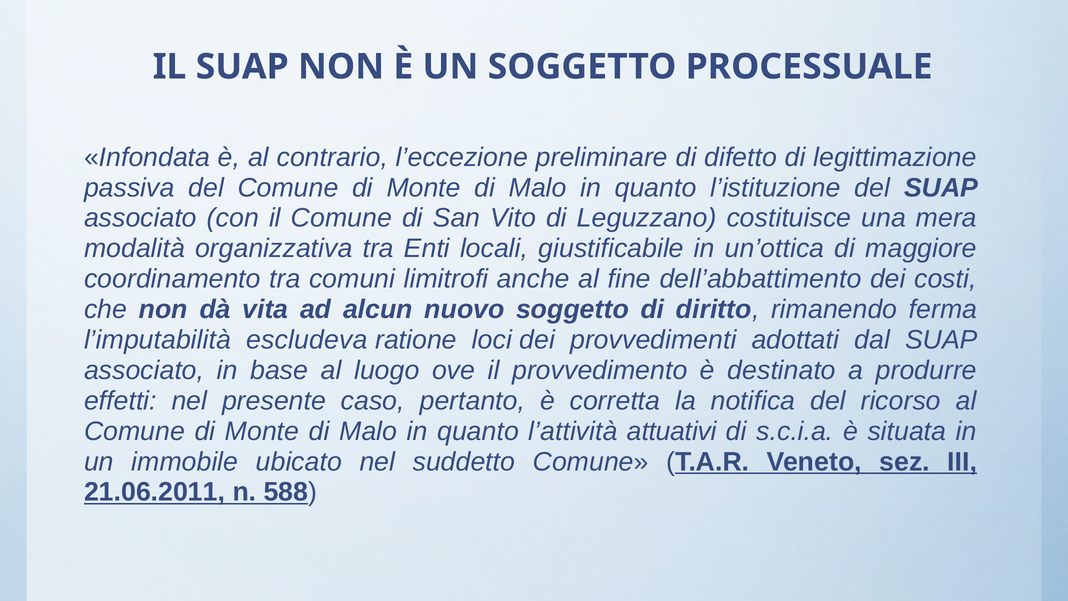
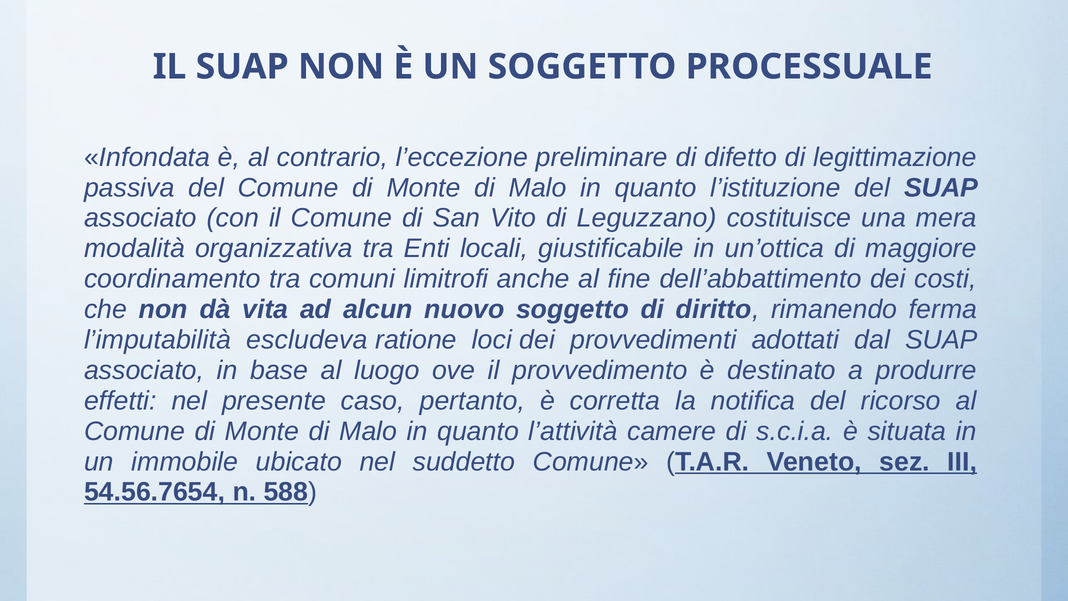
attuativi: attuativi -> camere
21.06.2011: 21.06.2011 -> 54.56.7654
